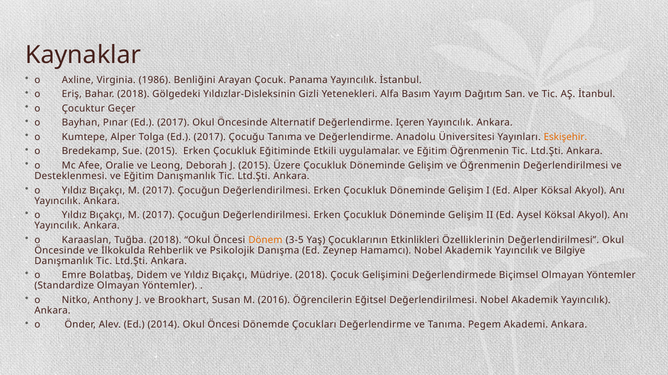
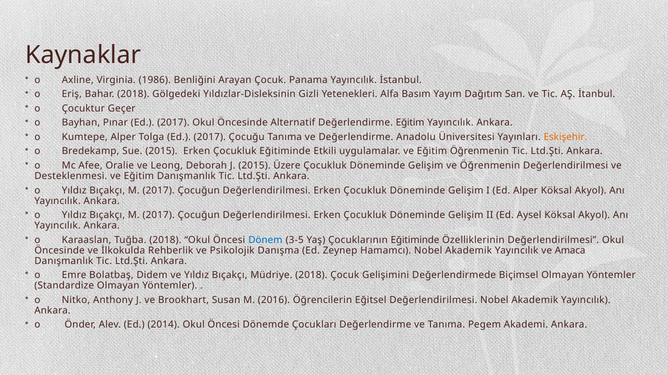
Değerlendirme Içeren: Içeren -> Eğitim
Dönem colour: orange -> blue
Çocuklarının Etkinlikleri: Etkinlikleri -> Eğitiminde
Bilgiye: Bilgiye -> Amaca
